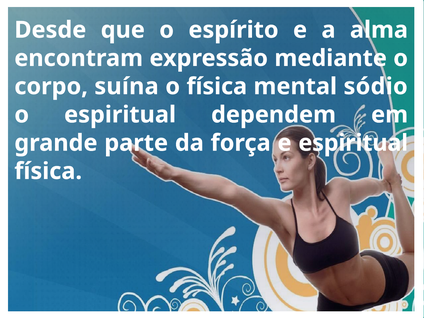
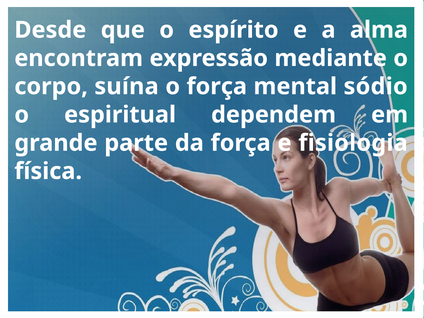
o física: física -> força
e espiritual: espiritual -> fisiologia
